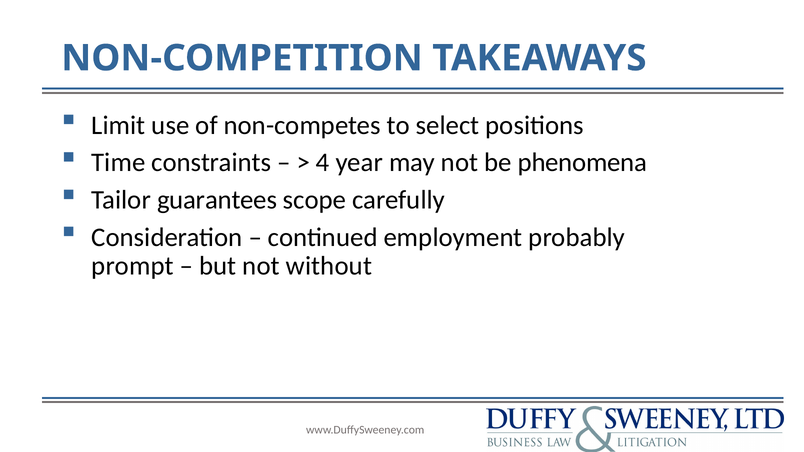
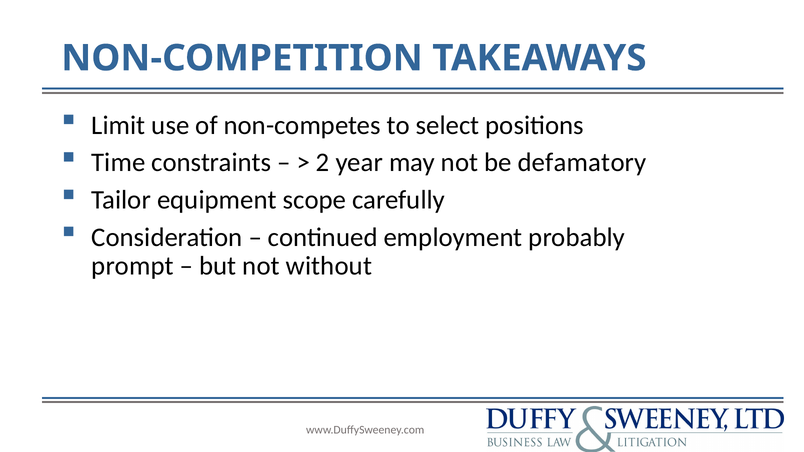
4: 4 -> 2
phenomena: phenomena -> defamatory
guarantees: guarantees -> equipment
